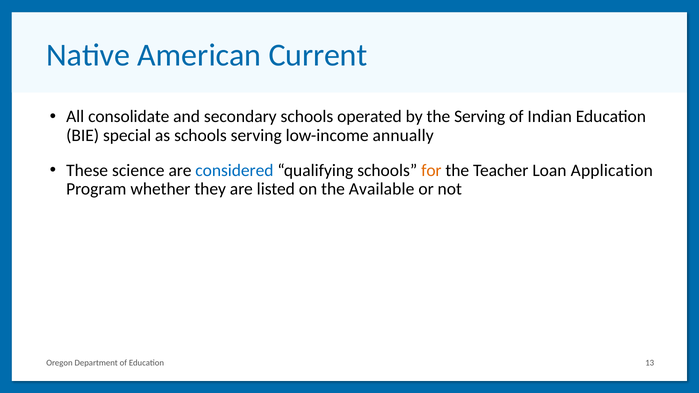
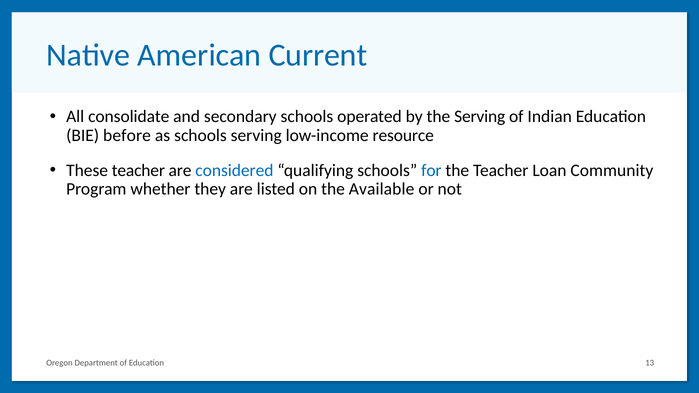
special: special -> before
annually: annually -> resource
These science: science -> teacher
for colour: orange -> blue
Application: Application -> Community
